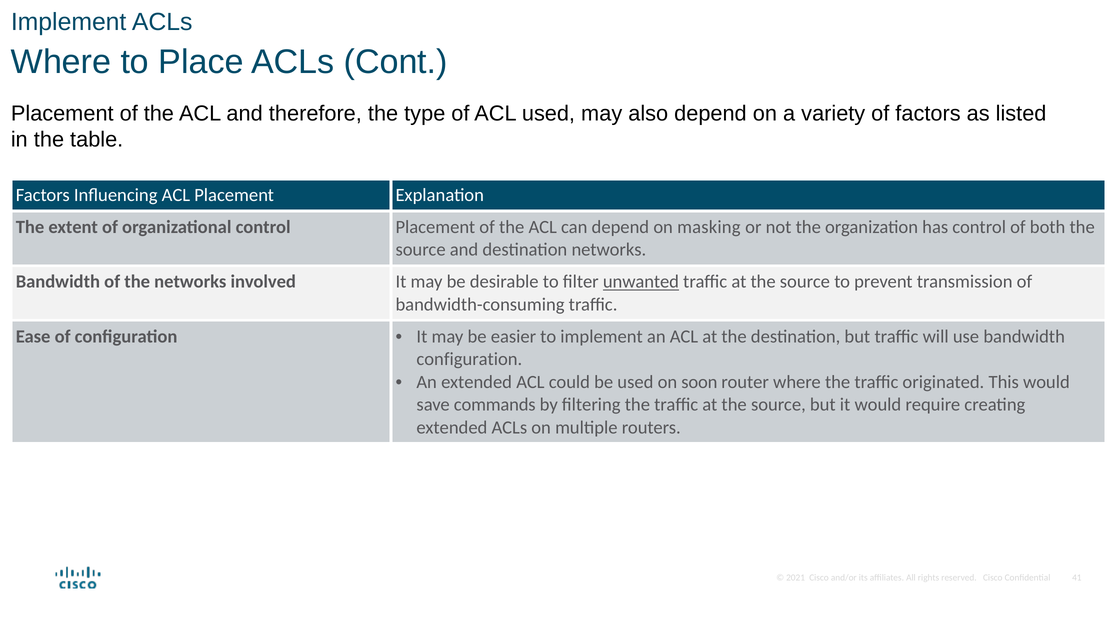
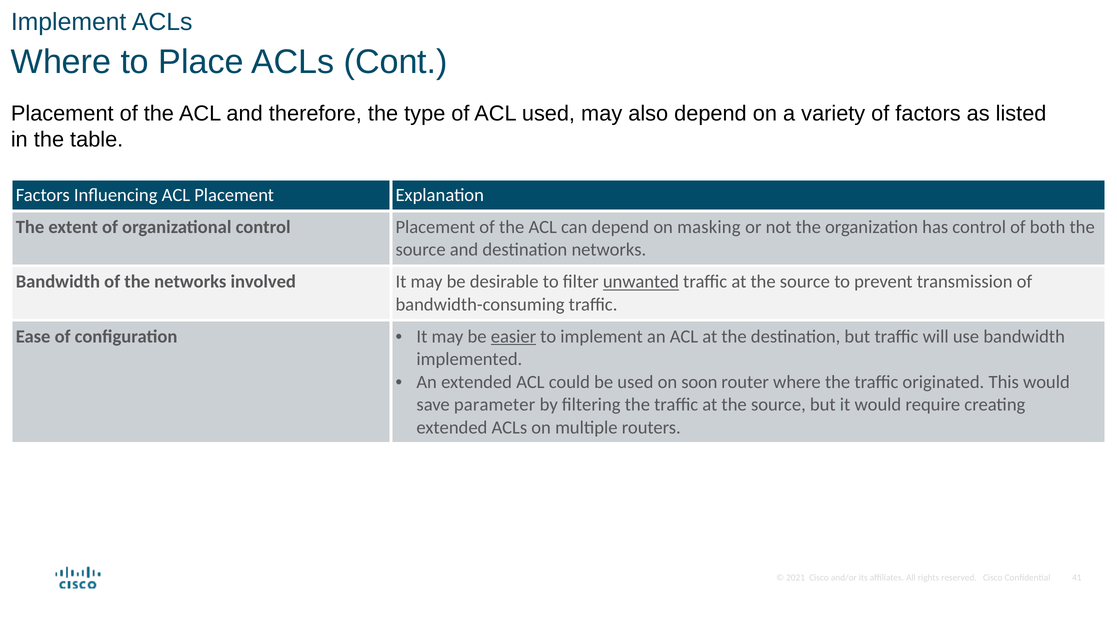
easier underline: none -> present
configuration at (469, 359): configuration -> implemented
commands: commands -> parameter
